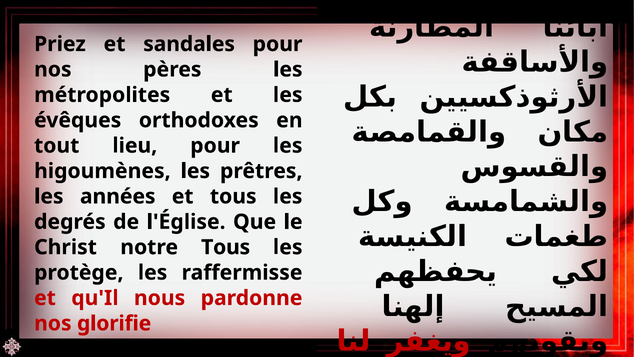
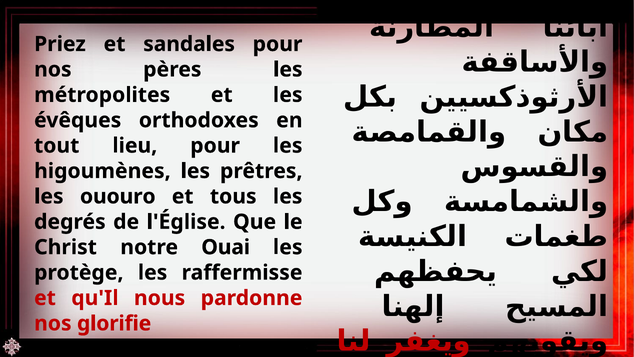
années: années -> ououro
notre Tous: Tous -> Ouai
